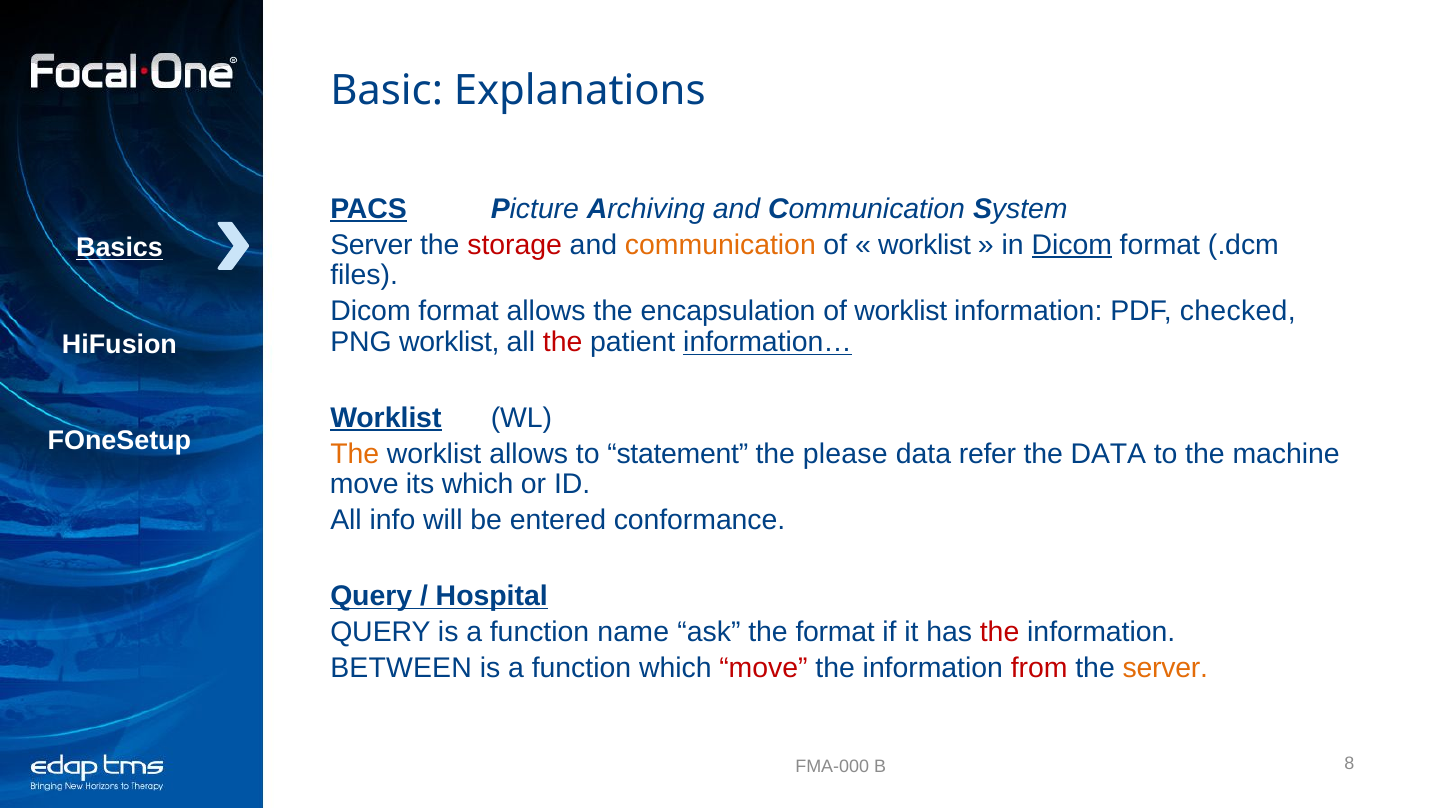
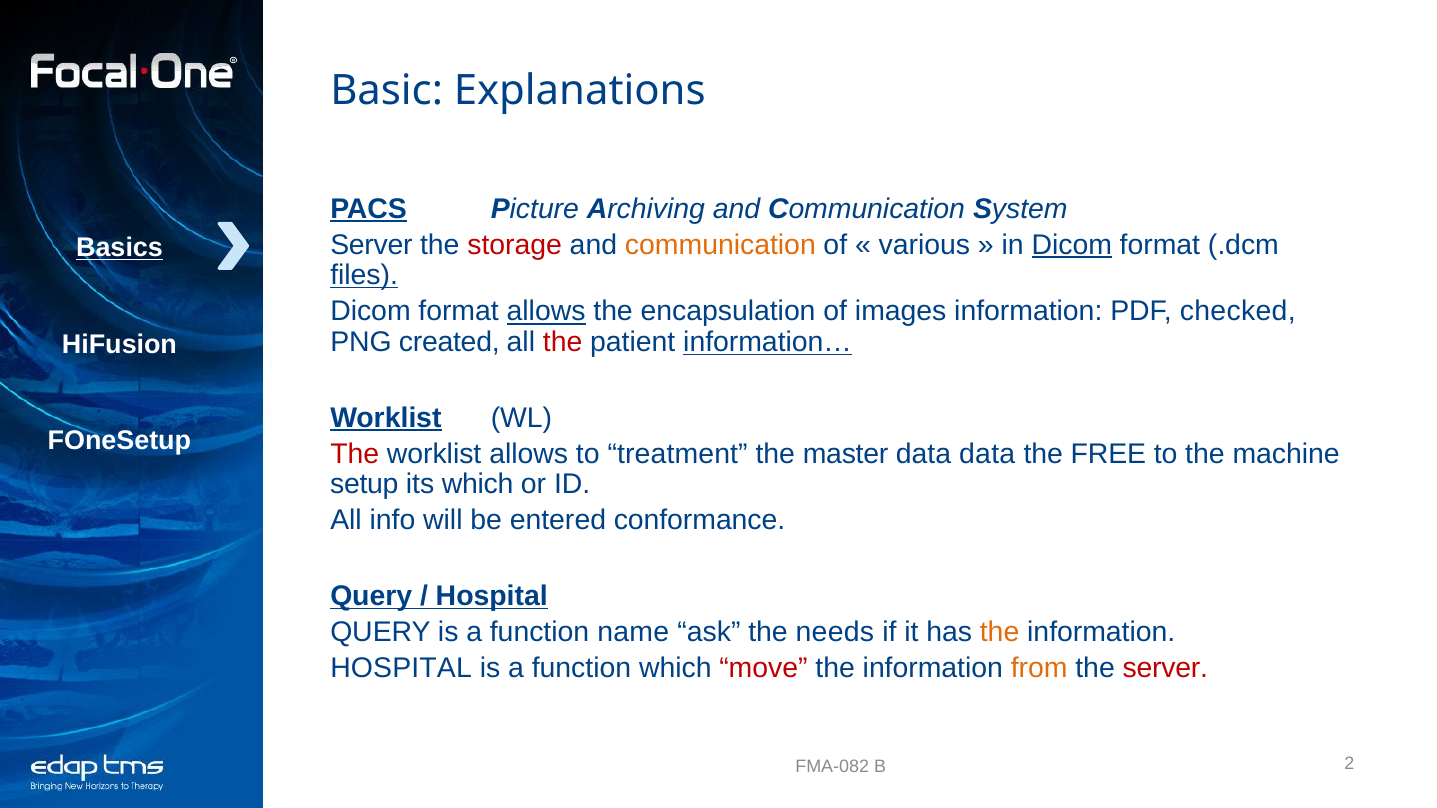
worklist at (925, 245): worklist -> various
files underline: none -> present
allows at (546, 312) underline: none -> present
of worklist: worklist -> images
PNG worklist: worklist -> created
The at (355, 454) colour: orange -> red
statement: statement -> treatment
please: please -> master
data refer: refer -> data
the DATA: DATA -> FREE
move at (364, 485): move -> setup
the format: format -> needs
the at (1000, 632) colour: red -> orange
BETWEEN at (401, 668): BETWEEN -> HOSPITAL
from colour: red -> orange
server at (1165, 668) colour: orange -> red
FMA-000: FMA-000 -> FMA-082
8: 8 -> 2
